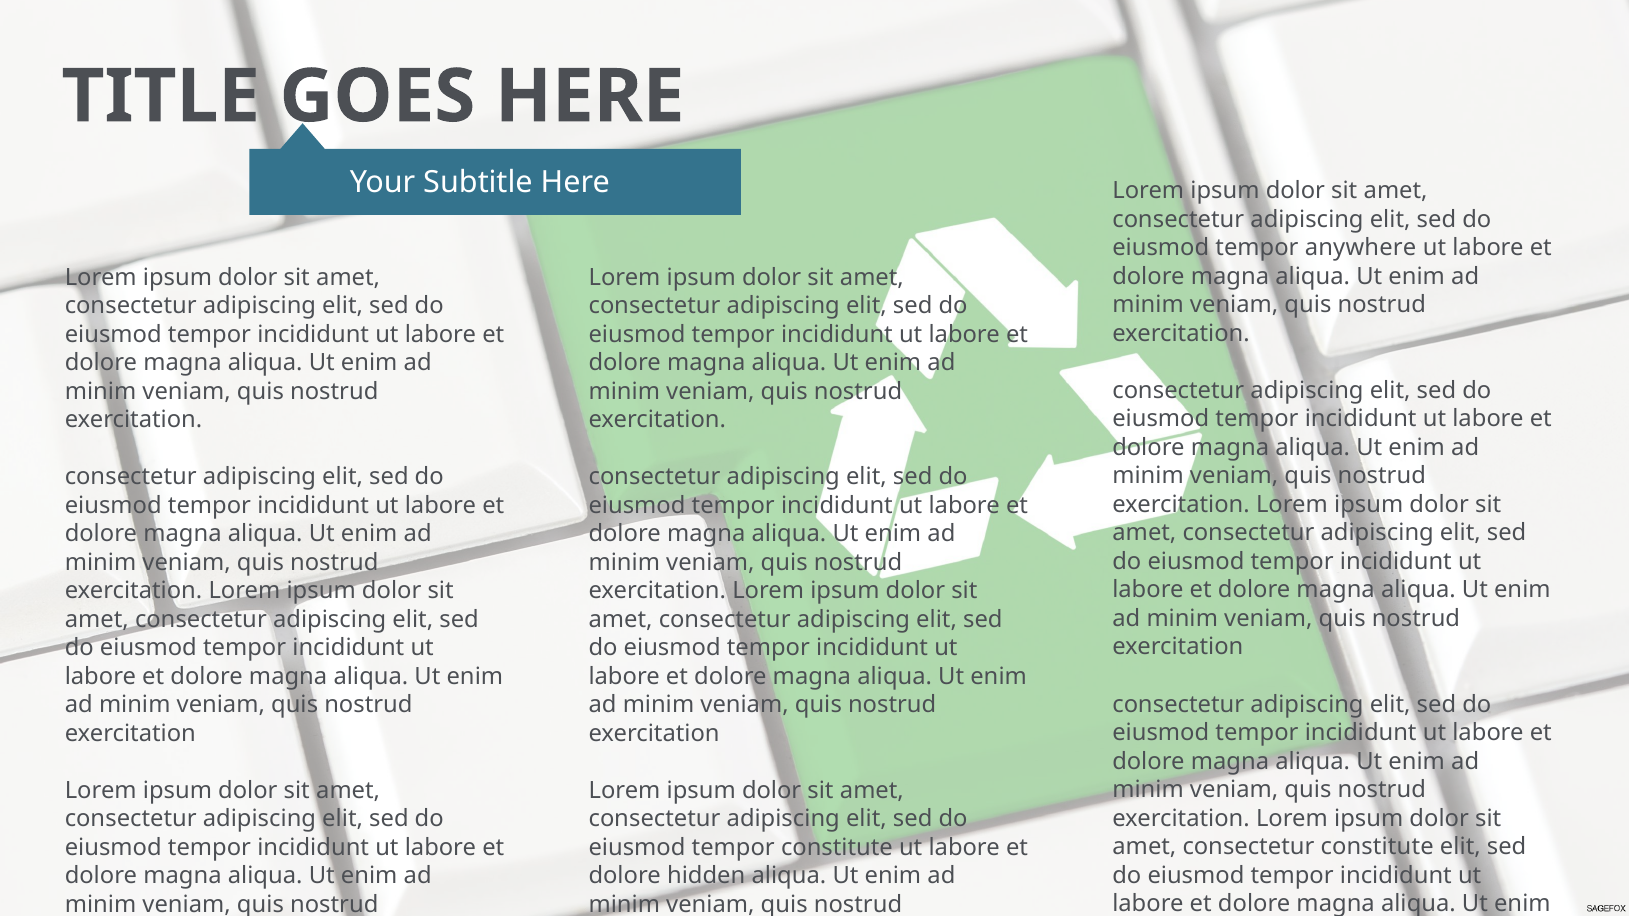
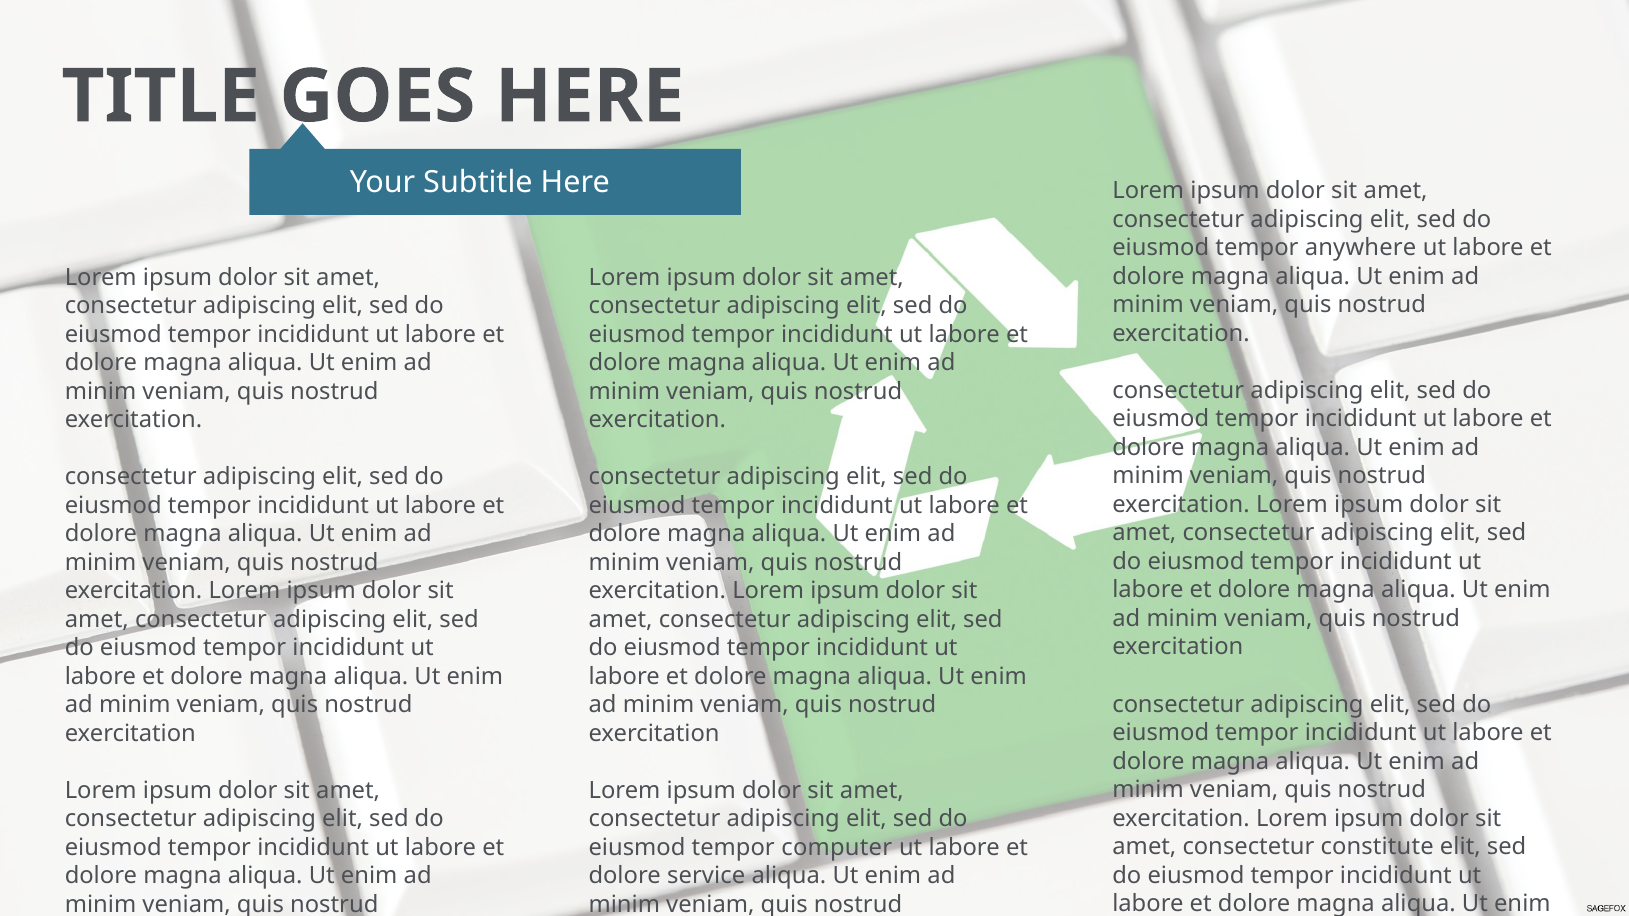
tempor constitute: constitute -> computer
hidden: hidden -> service
